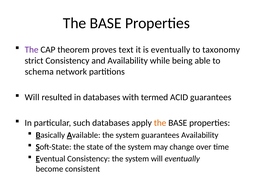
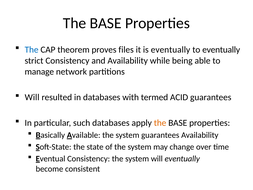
The at (32, 50) colour: purple -> blue
text: text -> files
to taxonomy: taxonomy -> eventually
schema: schema -> manage
